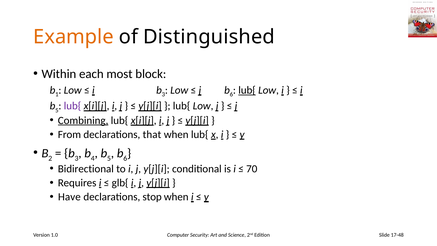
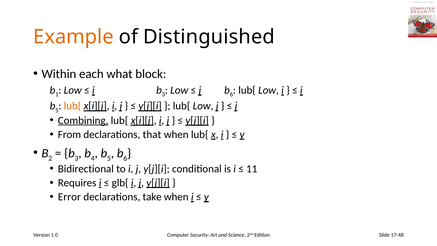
most: most -> what
lub{ at (247, 90) underline: present -> none
lub{ at (73, 106) colour: purple -> orange
70: 70 -> 11
Have: Have -> Error
stop: stop -> take
